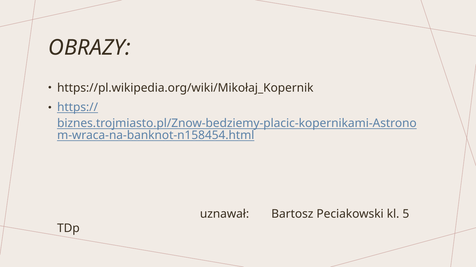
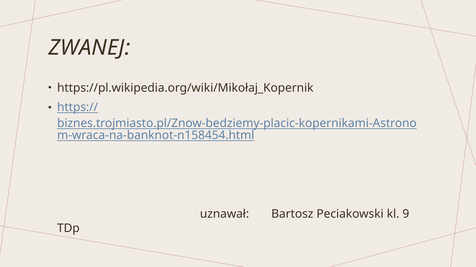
OBRAZY: OBRAZY -> ZWANEJ
5: 5 -> 9
